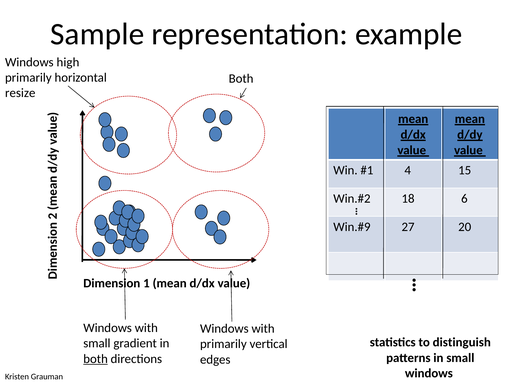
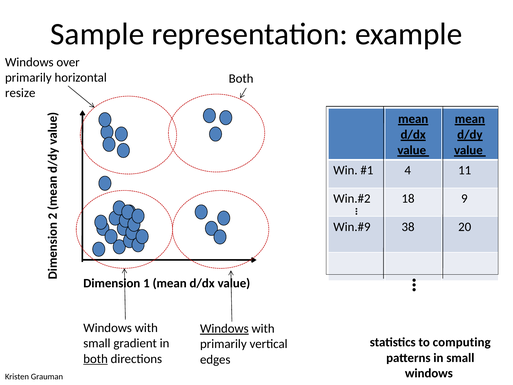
high: high -> over
15: 15 -> 11
6: 6 -> 9
27: 27 -> 38
Windows at (224, 328) underline: none -> present
distinguish: distinguish -> computing
